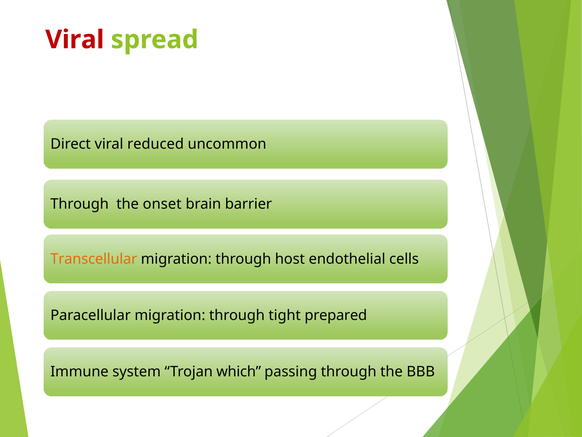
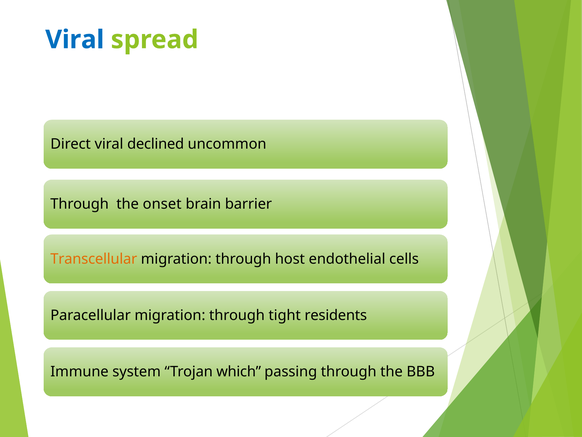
Viral at (75, 40) colour: red -> blue
reduced: reduced -> declined
prepared: prepared -> residents
